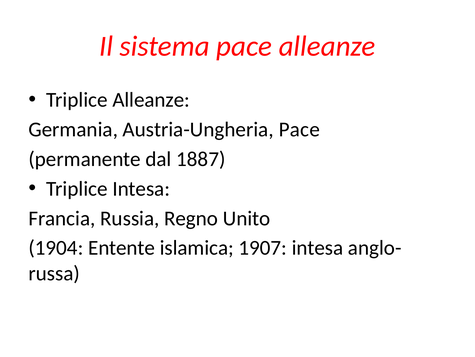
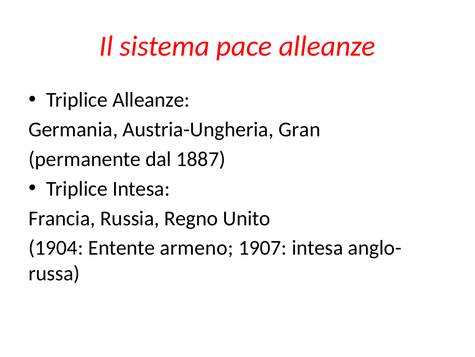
Austria-Ungheria Pace: Pace -> Gran
islamica: islamica -> armeno
